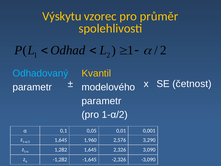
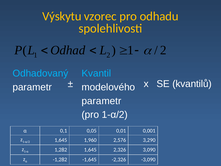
průměr: průměr -> odhadu
Kvantil colour: yellow -> light blue
četnost: četnost -> kvantilů
